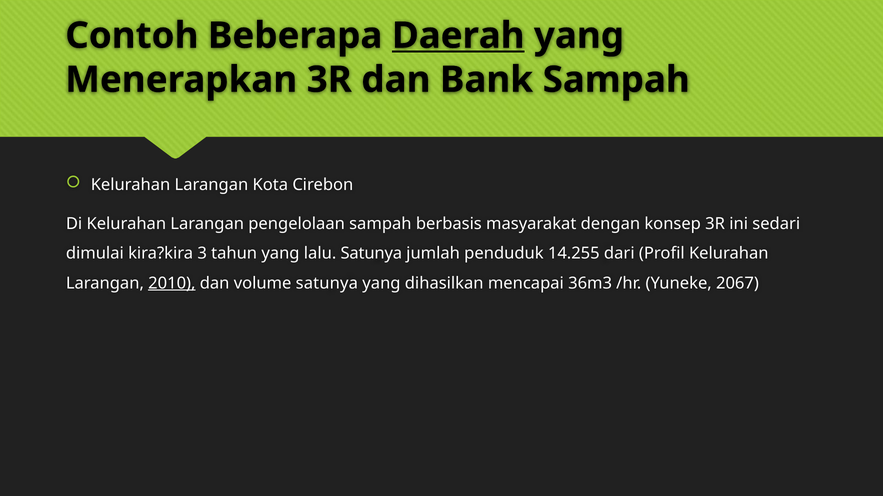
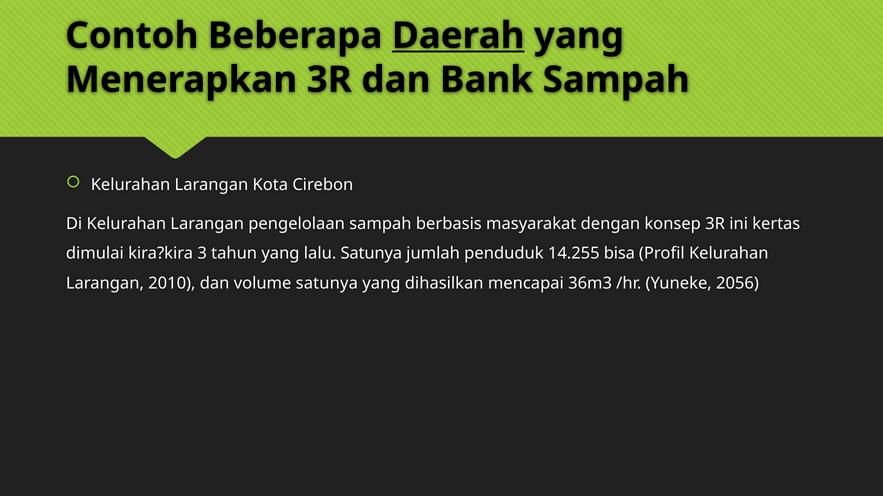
sedari: sedari -> kertas
dari: dari -> bisa
2010 underline: present -> none
2067: 2067 -> 2056
